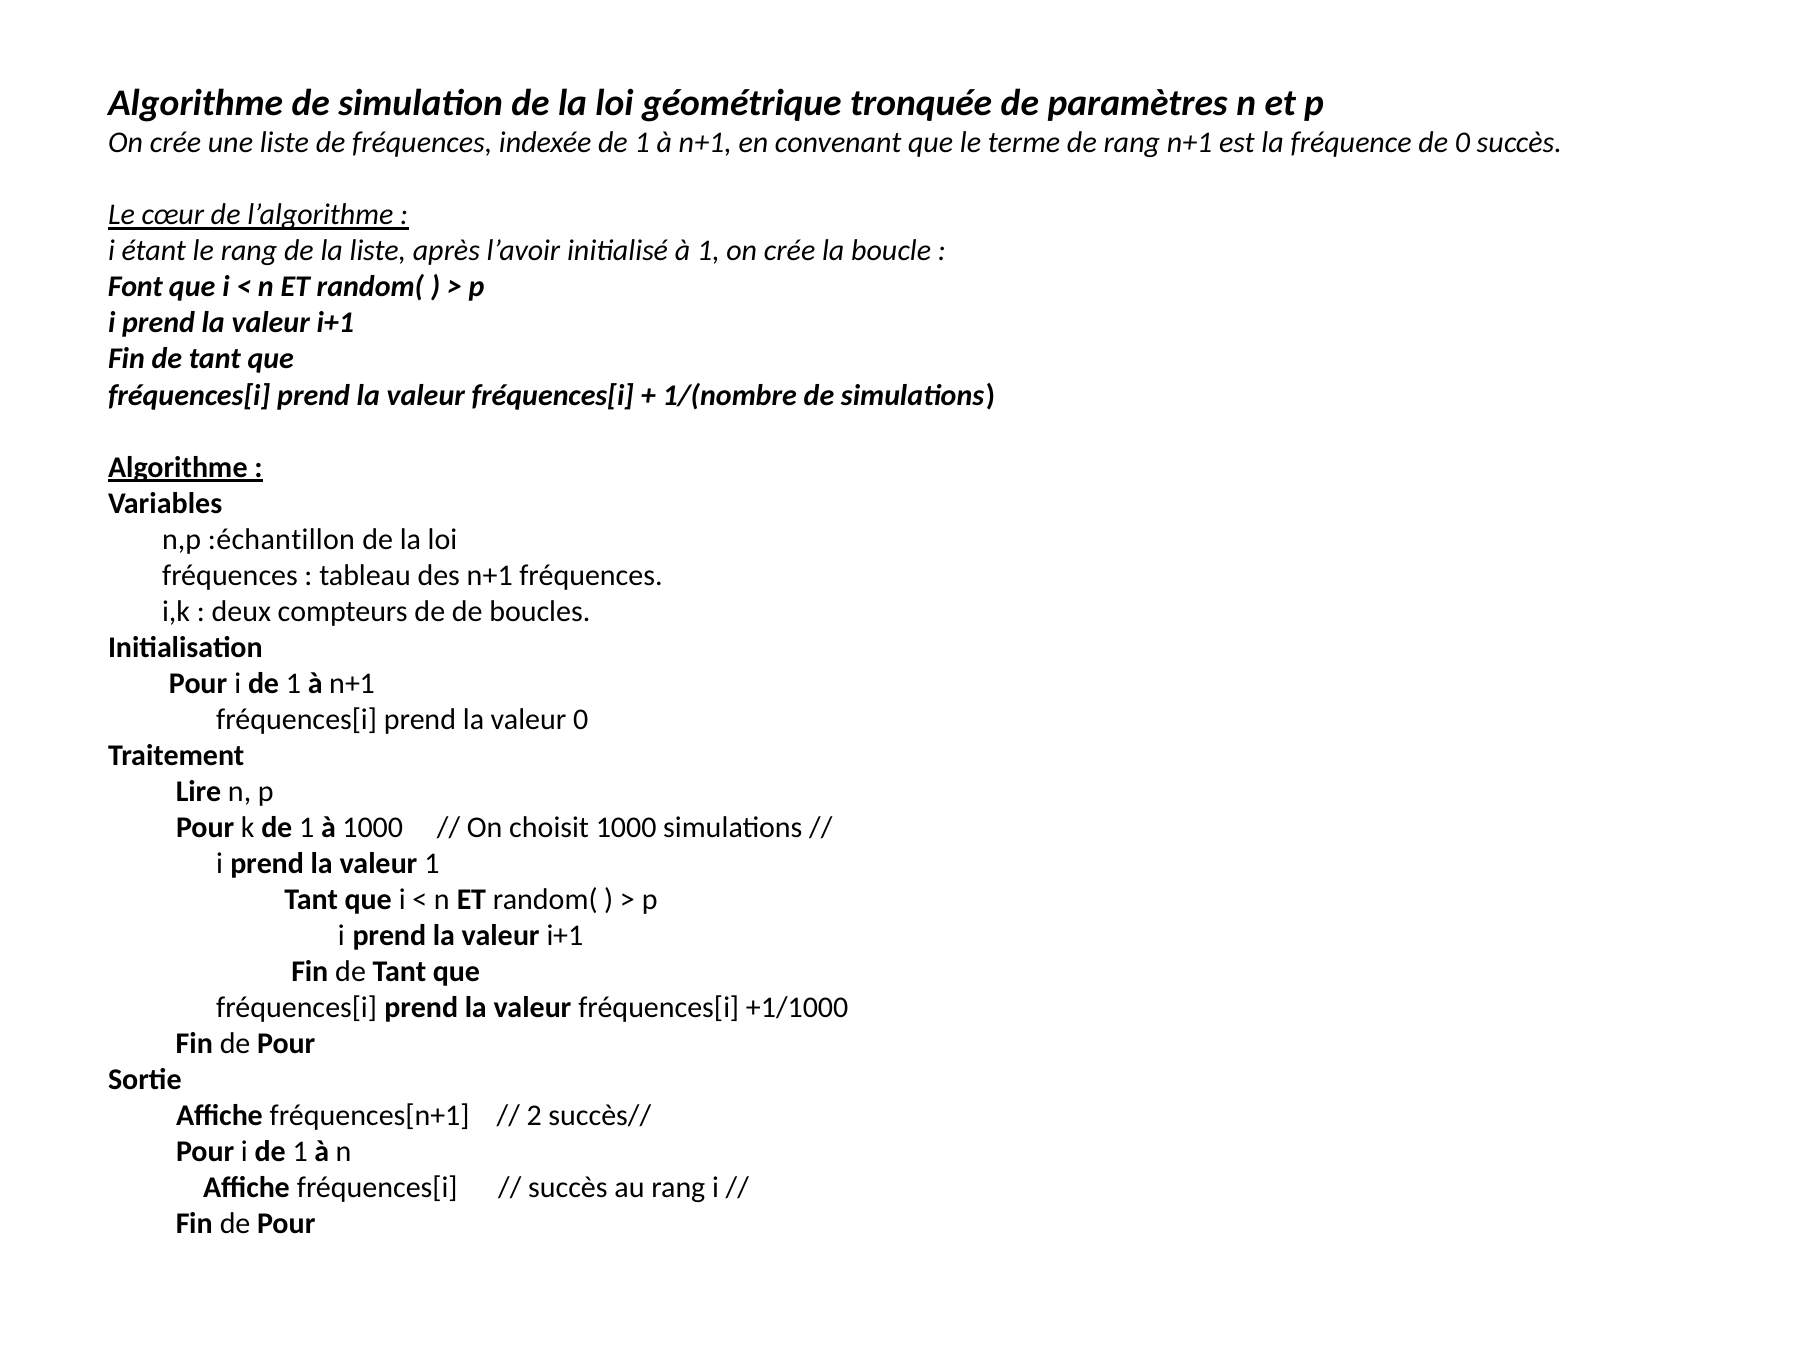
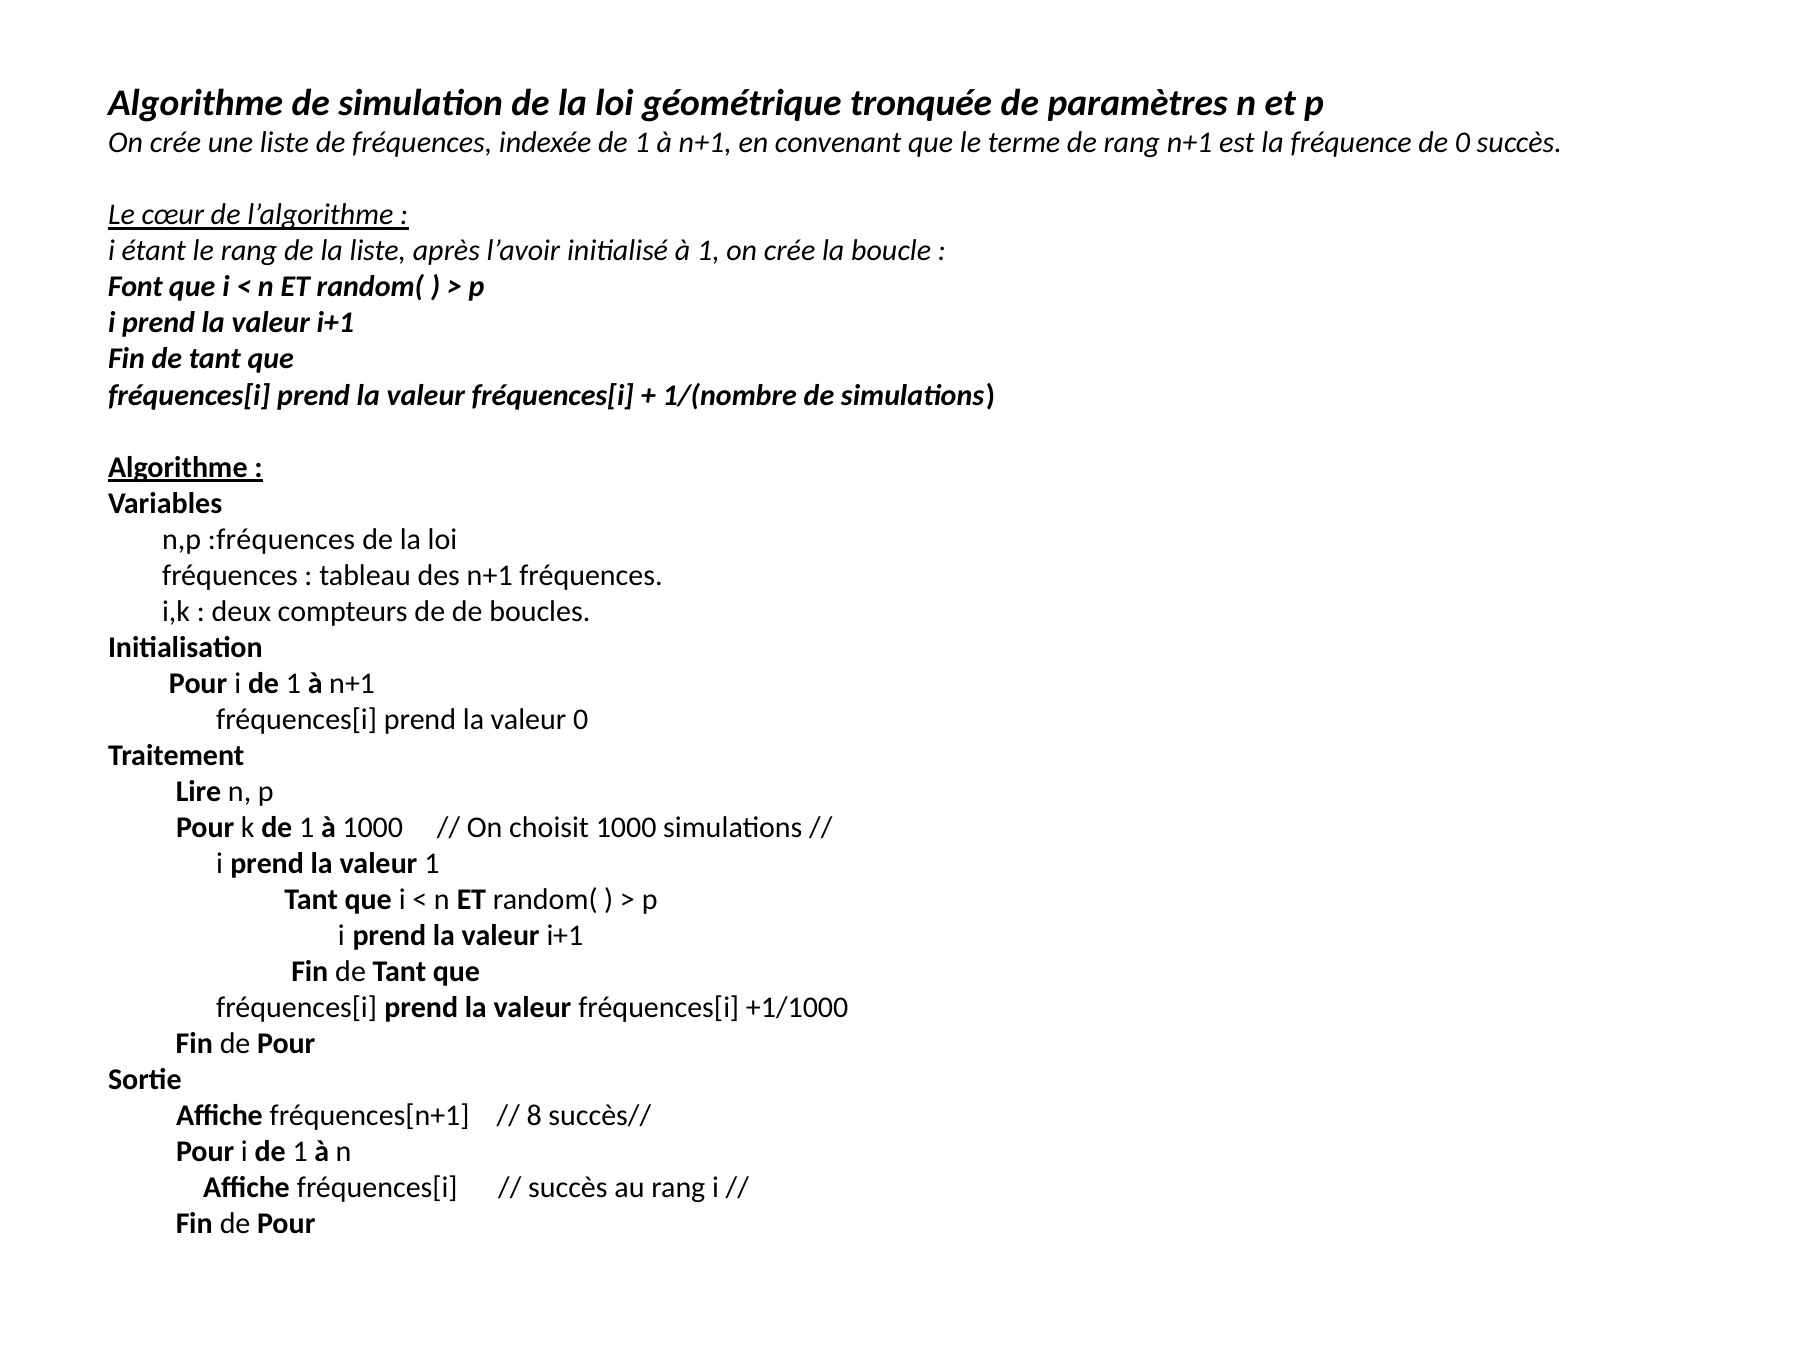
:échantillon: :échantillon -> :fréquences
2: 2 -> 8
